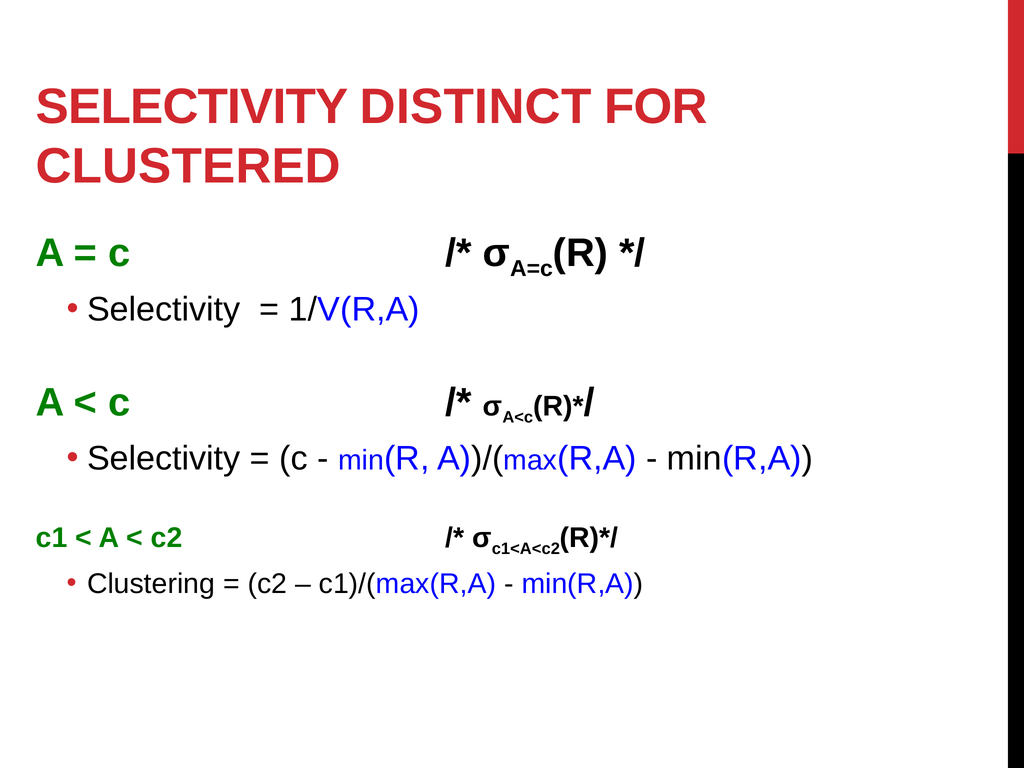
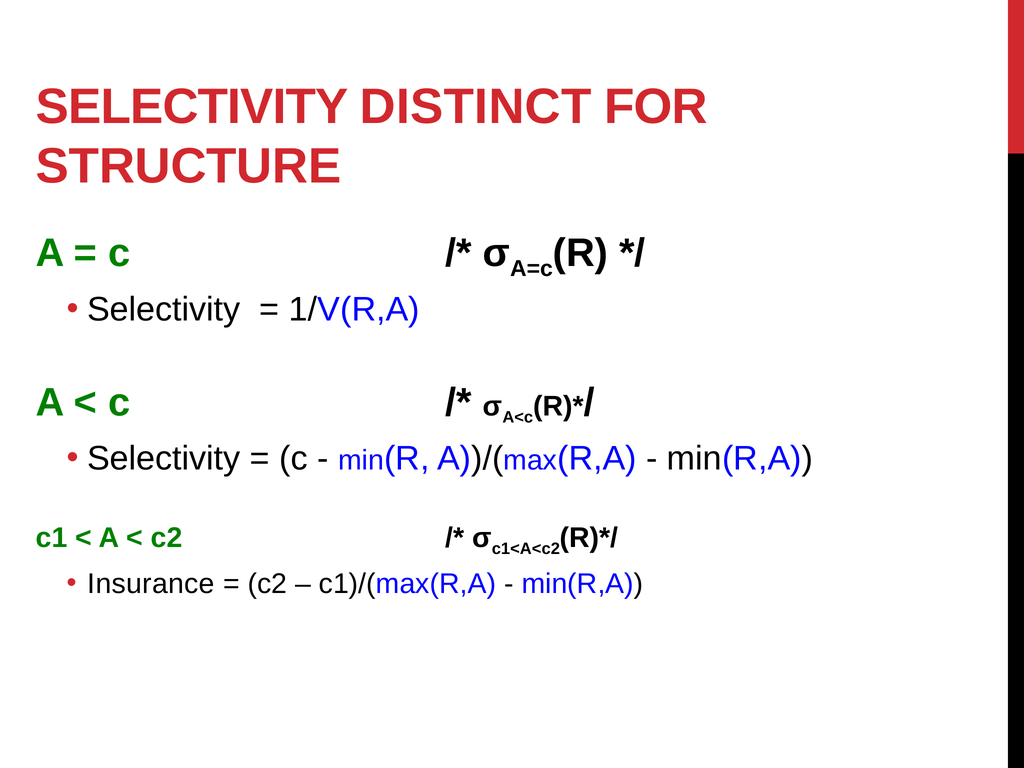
CLUSTERED: CLUSTERED -> STRUCTURE
Clustering: Clustering -> Insurance
